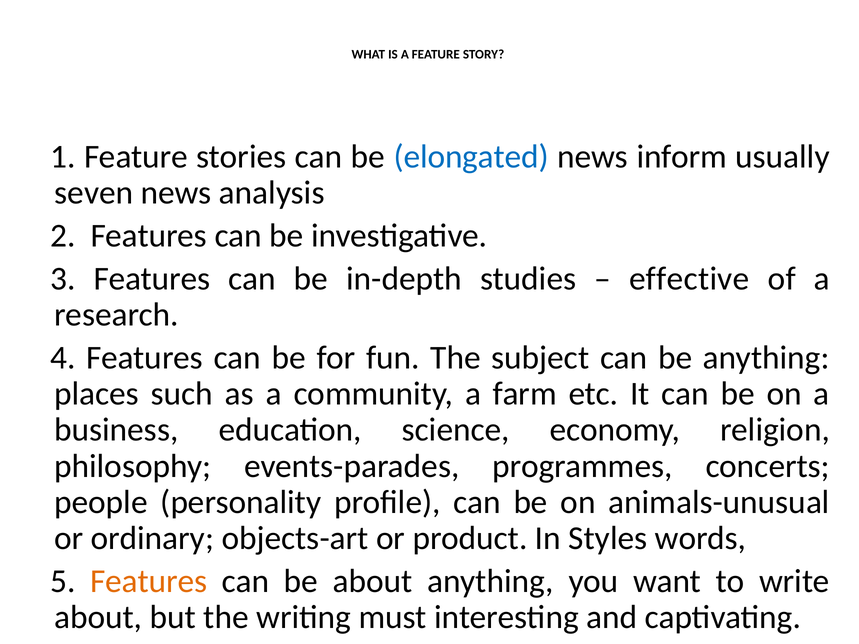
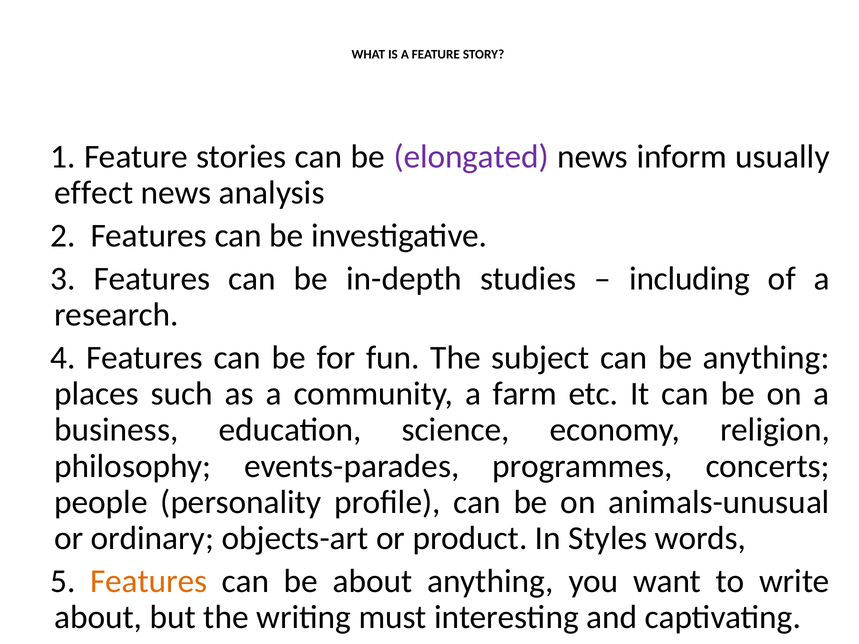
elongated colour: blue -> purple
seven: seven -> effect
effective: effective -> including
